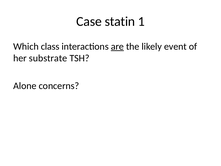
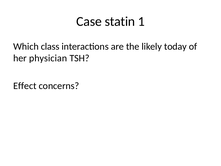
are underline: present -> none
event: event -> today
substrate: substrate -> physician
Alone: Alone -> Effect
